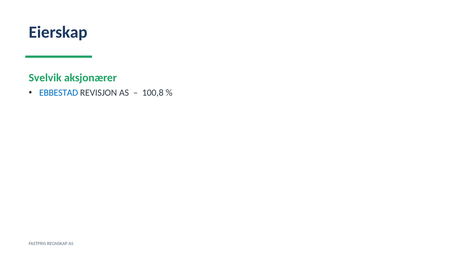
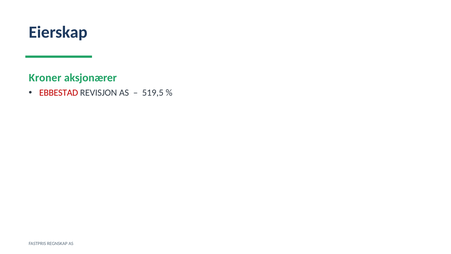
Svelvik: Svelvik -> Kroner
EBBESTAD colour: blue -> red
100,8: 100,8 -> 519,5
